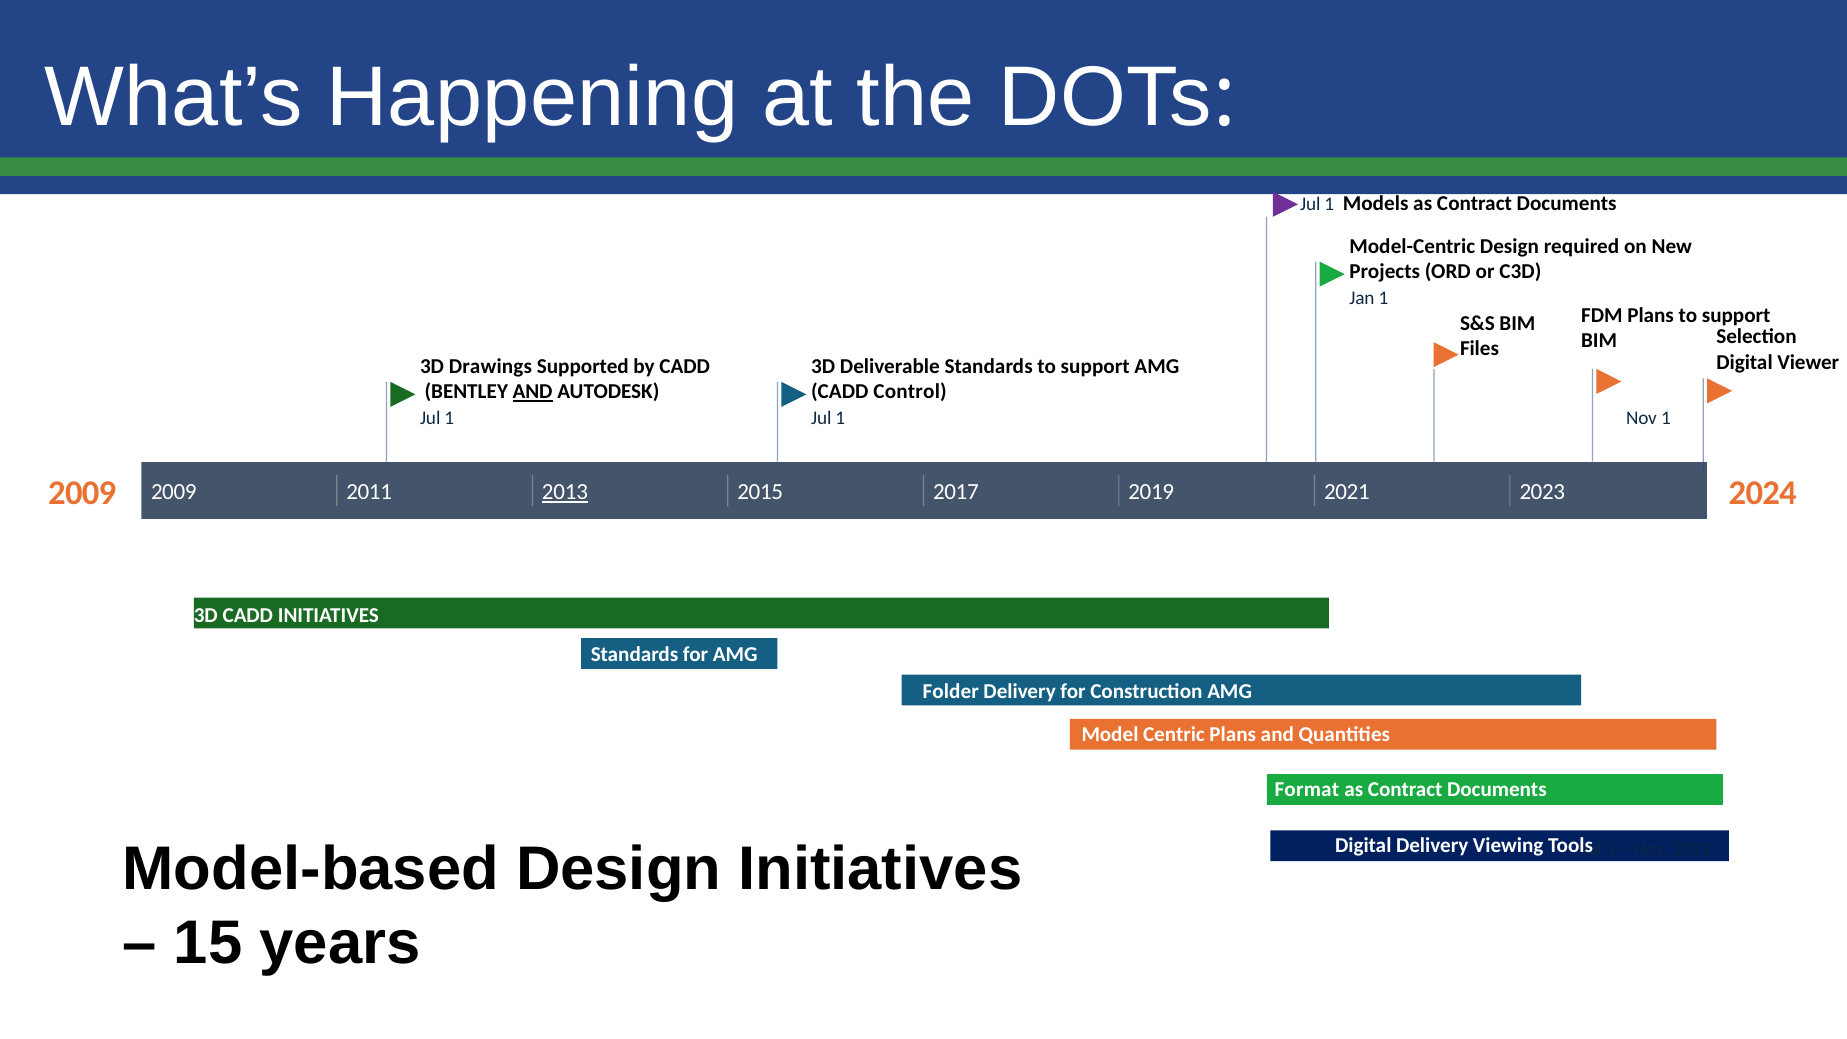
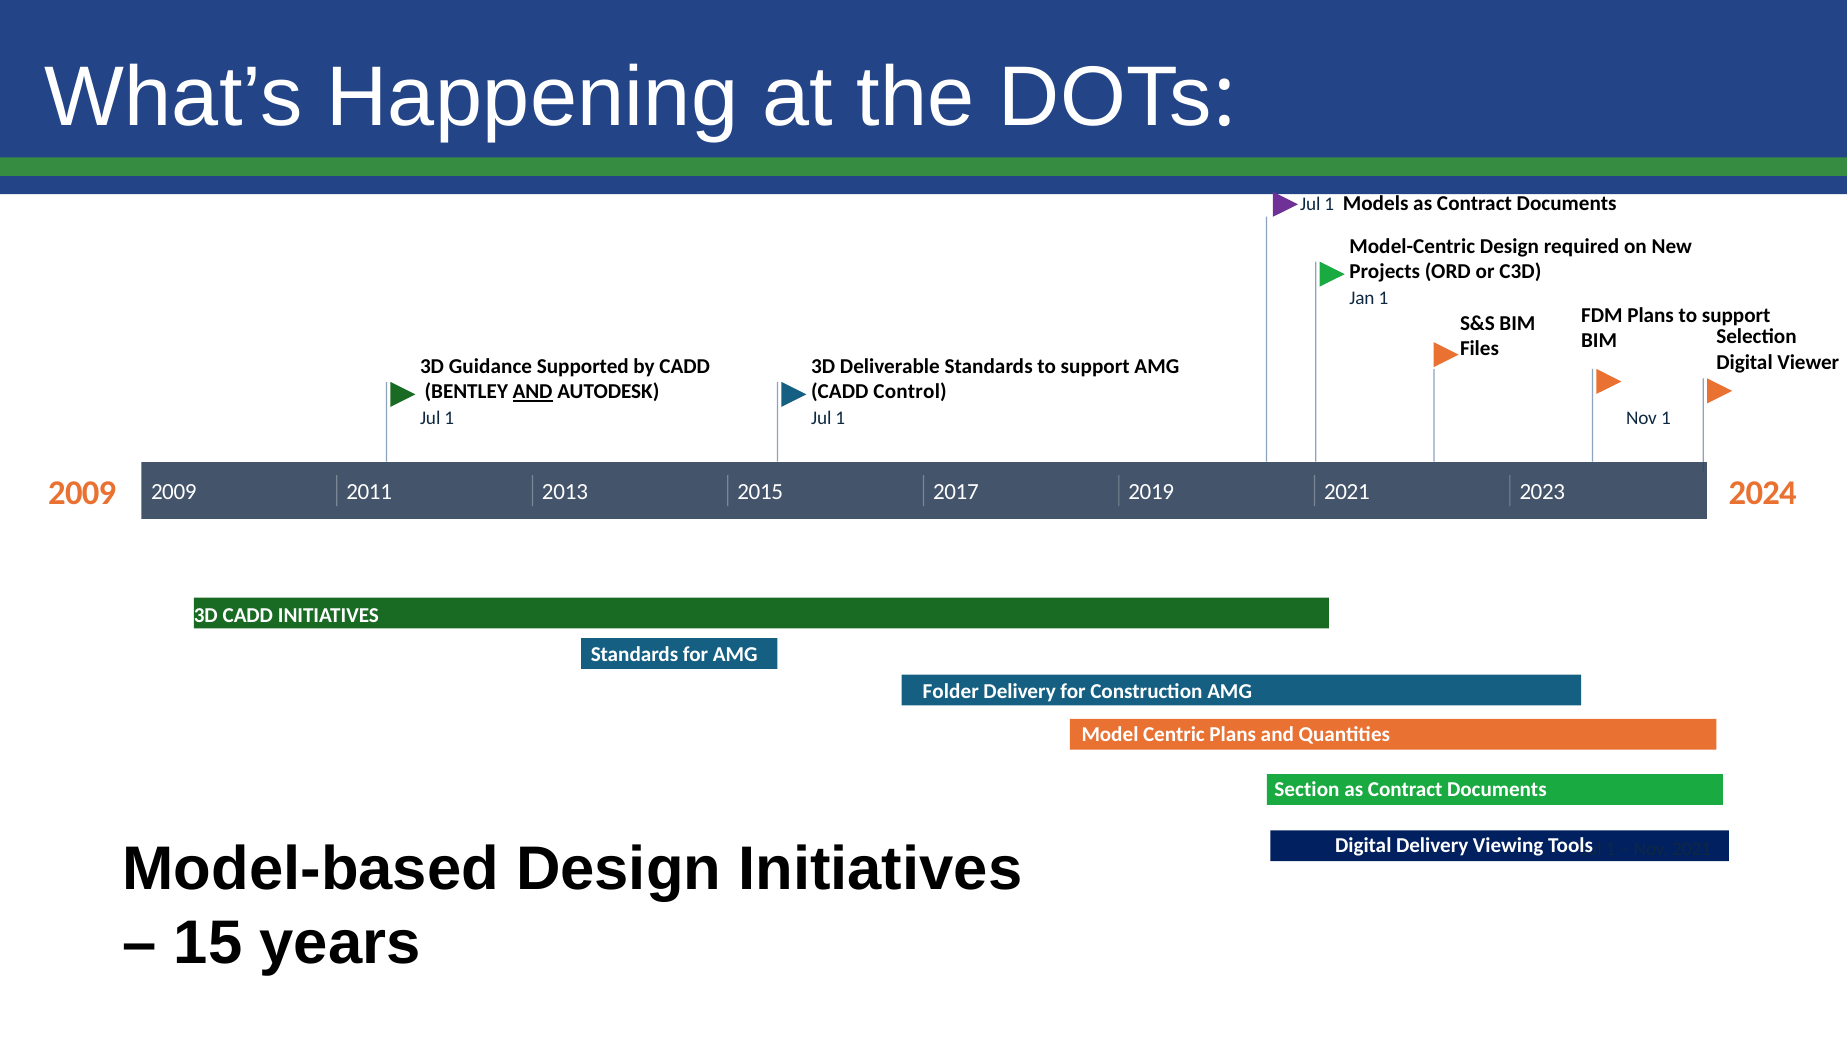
Drawings: Drawings -> Guidance
2013 underline: present -> none
Format: Format -> Section
